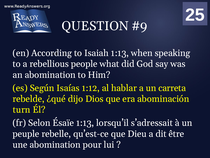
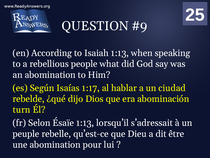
1:12: 1:12 -> 1:17
carreta: carreta -> ciudad
